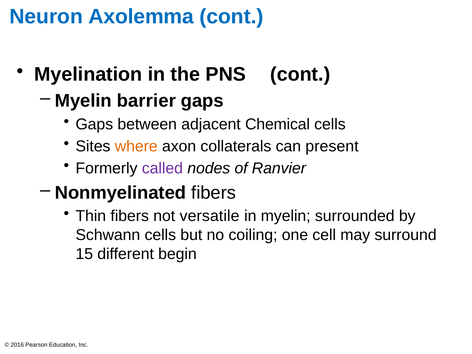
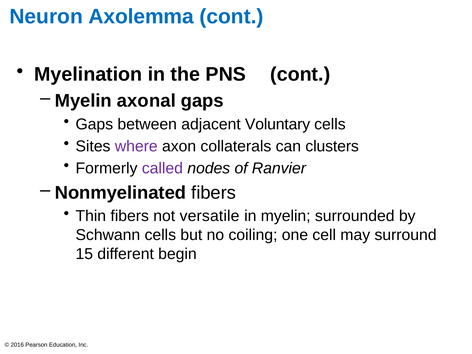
barrier: barrier -> axonal
Chemical: Chemical -> Voluntary
where colour: orange -> purple
present: present -> clusters
